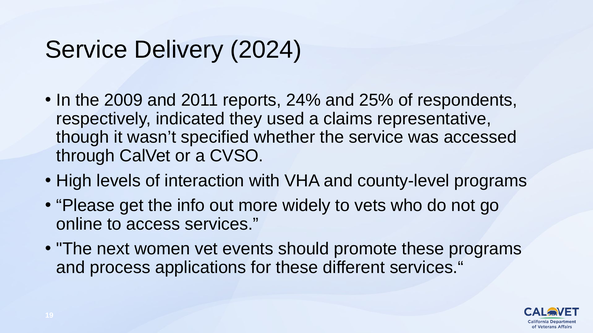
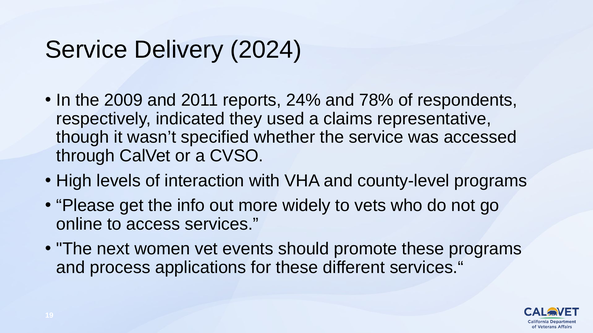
25%: 25% -> 78%
